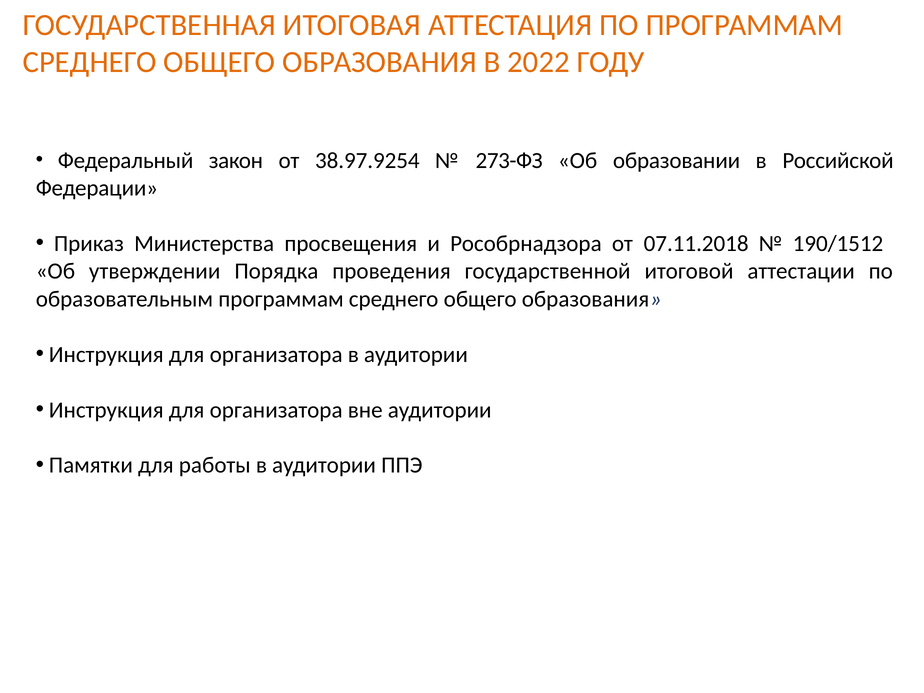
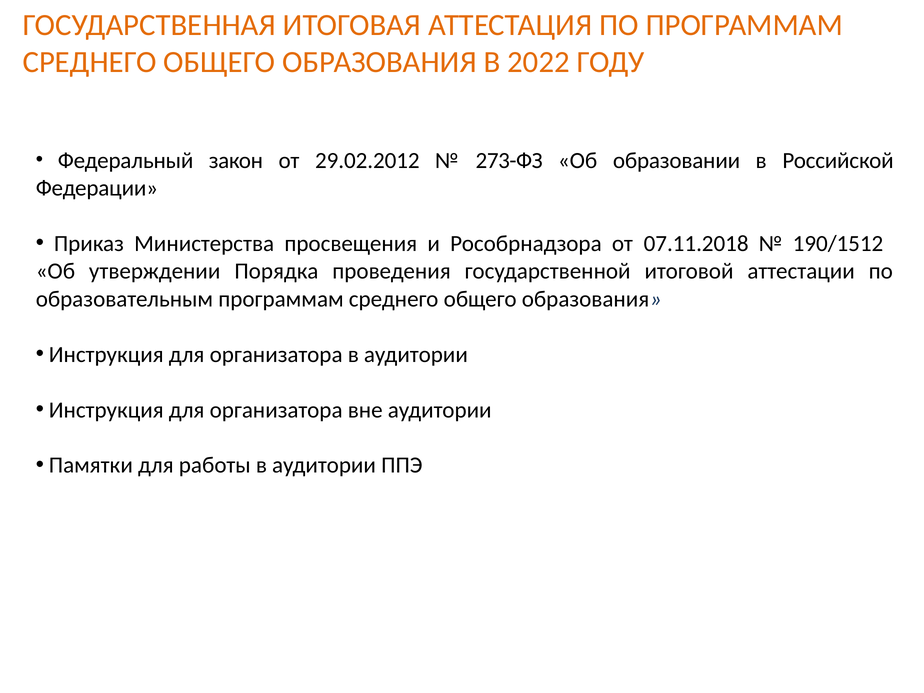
38.97.9254: 38.97.9254 -> 29.02.2012
